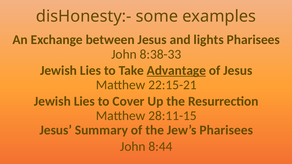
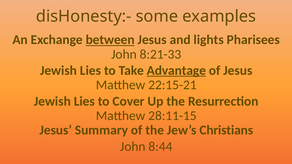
between underline: none -> present
8:38-33: 8:38-33 -> 8:21-33
Jew’s Pharisees: Pharisees -> Christians
